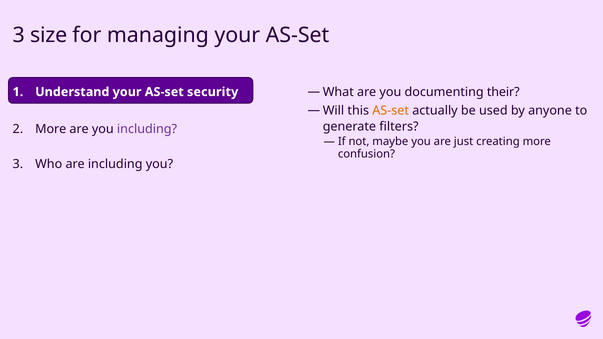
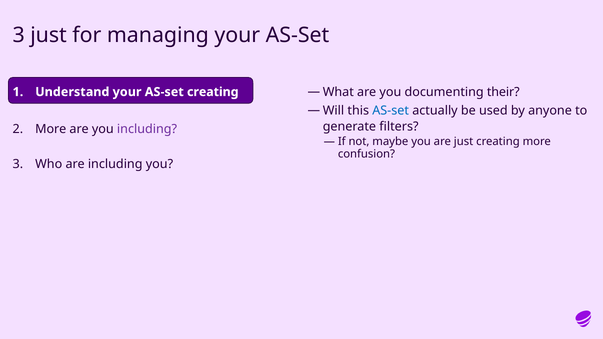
3 size: size -> just
AS-set security: security -> creating
AS-set at (391, 110) colour: orange -> blue
